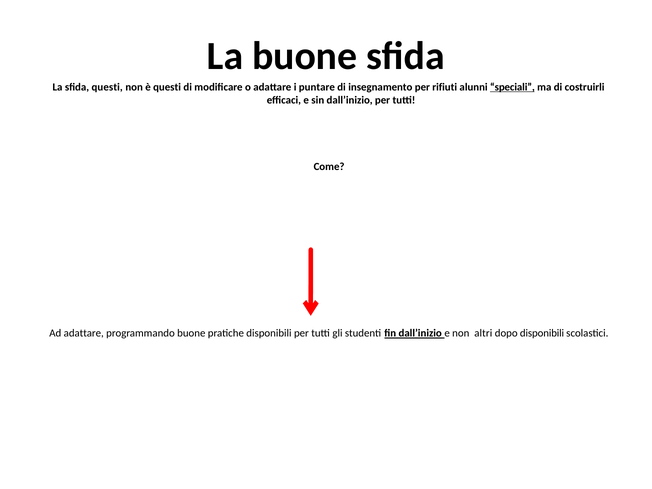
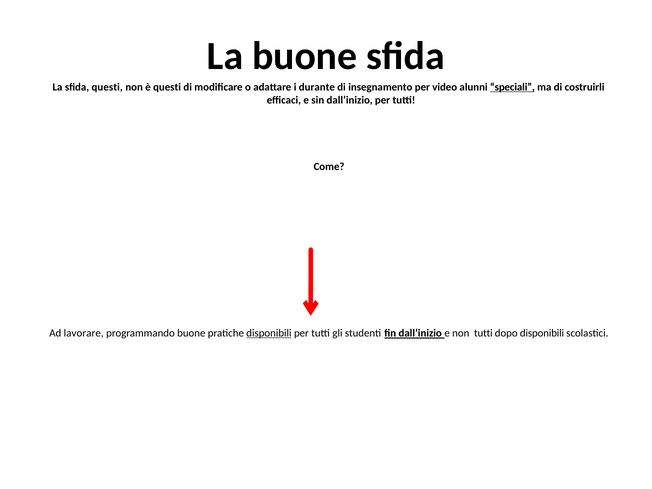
puntare: puntare -> durante
rifiuti: rifiuti -> video
Ad adattare: adattare -> lavorare
disponibili at (269, 333) underline: none -> present
non altri: altri -> tutti
